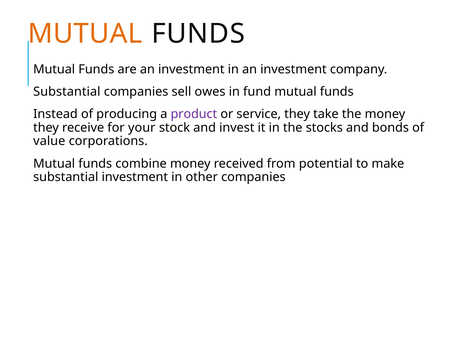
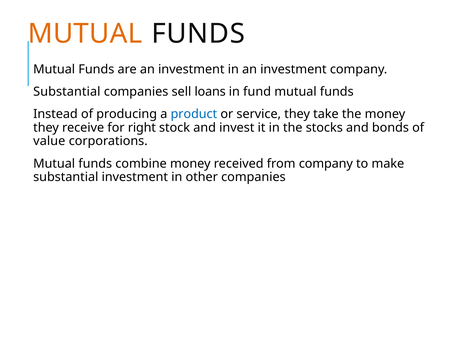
owes: owes -> loans
product colour: purple -> blue
your: your -> right
from potential: potential -> company
